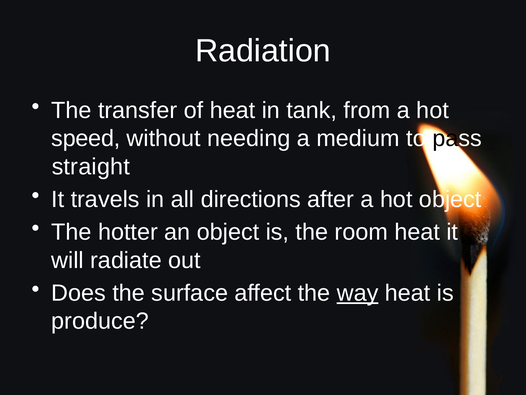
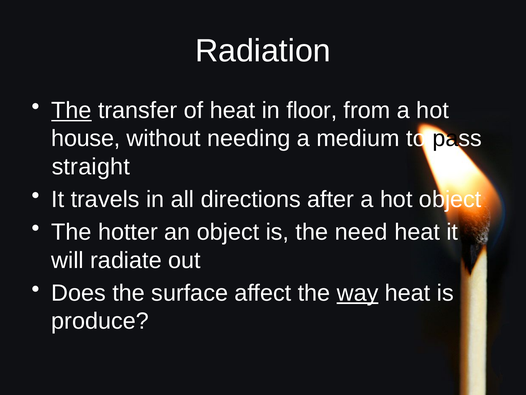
The at (71, 110) underline: none -> present
tank: tank -> floor
speed: speed -> house
room: room -> need
